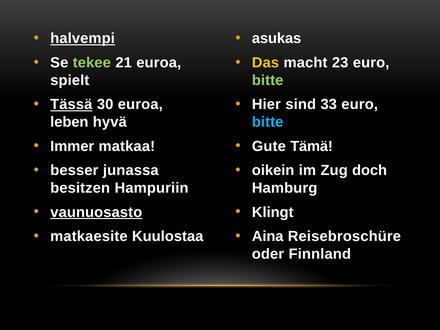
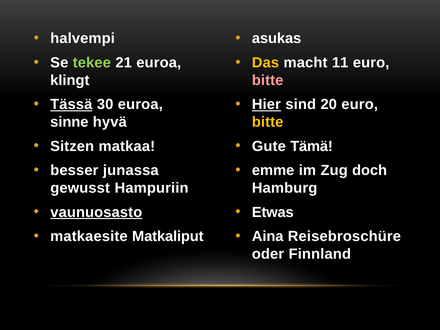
halvempi underline: present -> none
23: 23 -> 11
spielt: spielt -> klingt
bitte at (268, 80) colour: light green -> pink
Hier underline: none -> present
33: 33 -> 20
leben: leben -> sinne
bitte at (268, 122) colour: light blue -> yellow
Immer: Immer -> Sitzen
oikein: oikein -> emme
besitzen: besitzen -> gewusst
Klingt: Klingt -> Etwas
Kuulostaa: Kuulostaa -> Matkaliput
